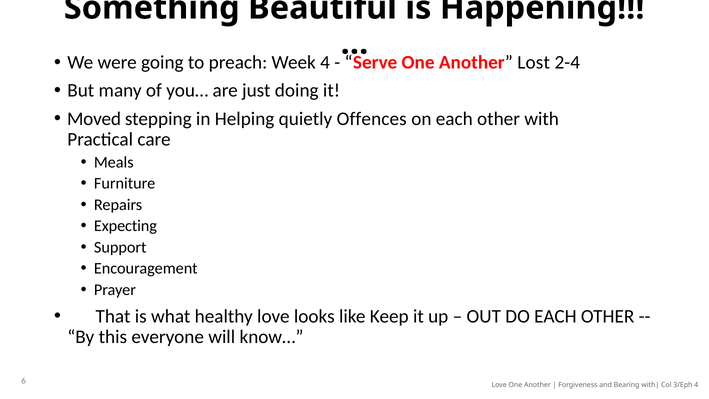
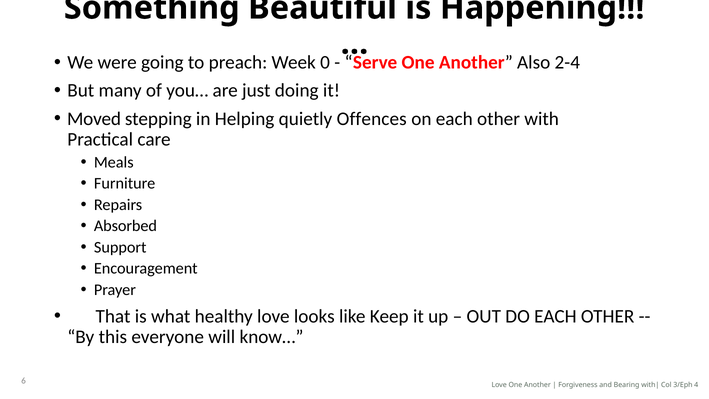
Week 4: 4 -> 0
Lost: Lost -> Also
Expecting: Expecting -> Absorbed
